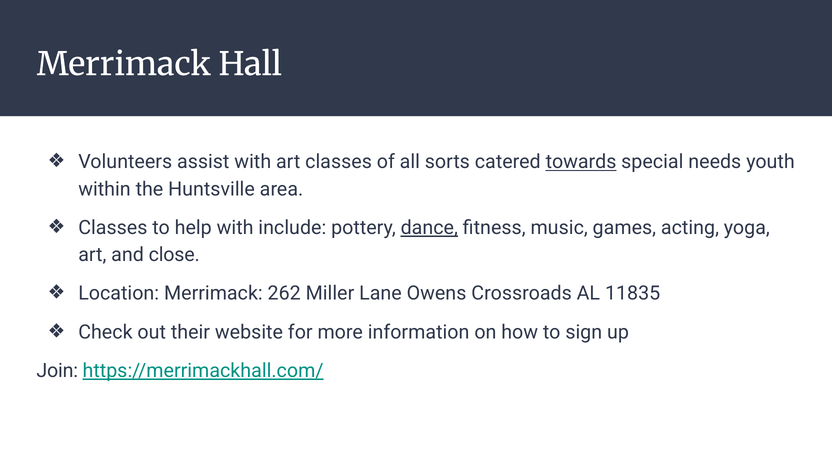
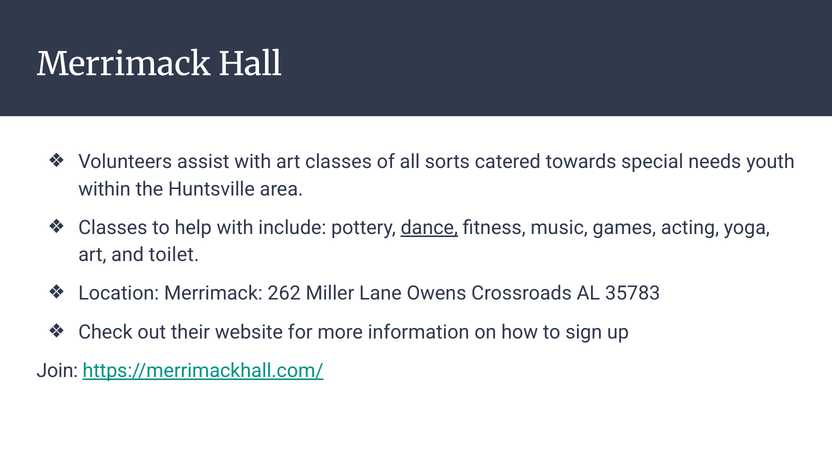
towards underline: present -> none
close: close -> toilet
11835: 11835 -> 35783
